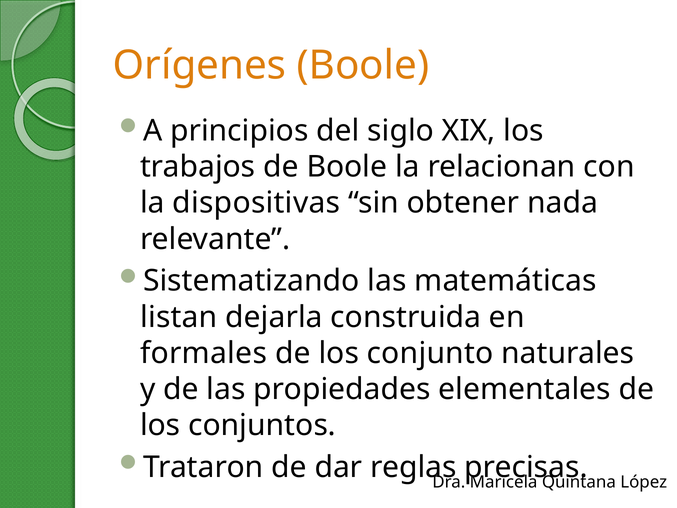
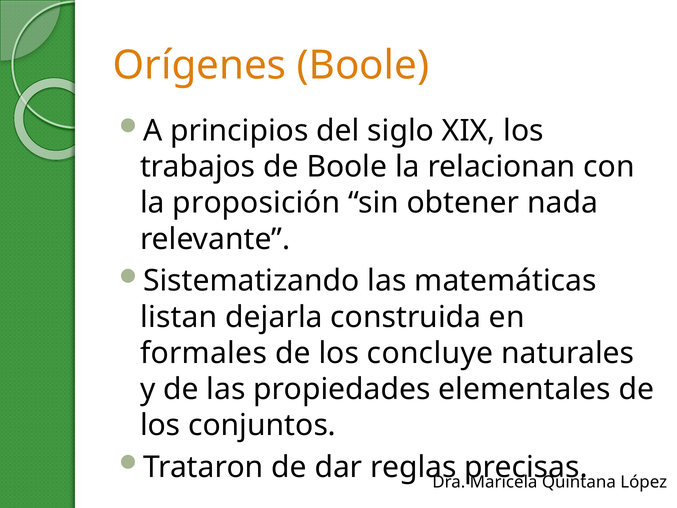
dispositivas: dispositivas -> proposición
conjunto: conjunto -> concluye
